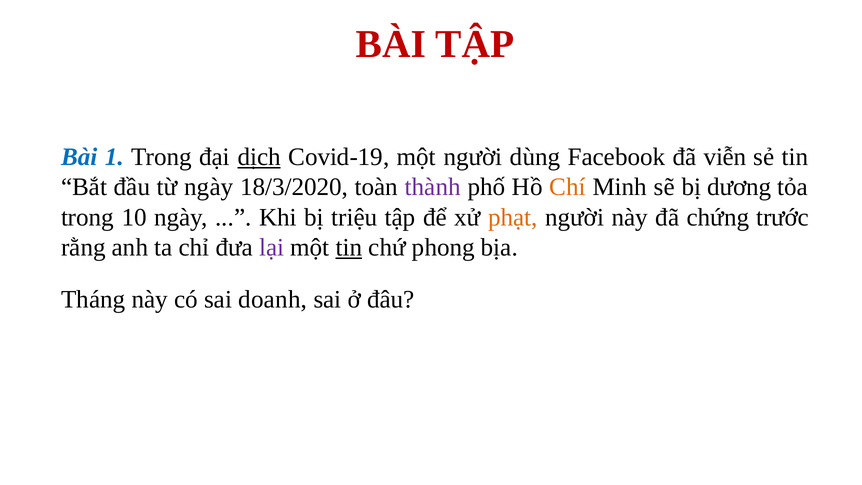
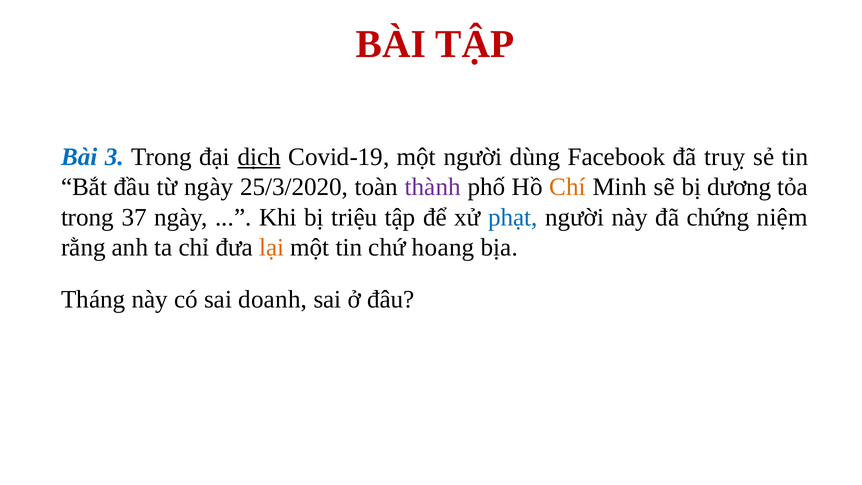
1: 1 -> 3
viễn: viễn -> truỵ
18/3/2020: 18/3/2020 -> 25/3/2020
10: 10 -> 37
phạt colour: orange -> blue
trước: trước -> niệm
lại colour: purple -> orange
tin at (349, 247) underline: present -> none
phong: phong -> hoang
